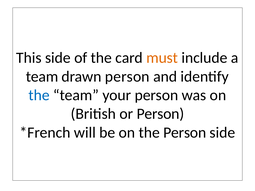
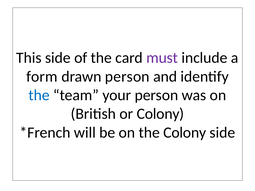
must colour: orange -> purple
team at (42, 77): team -> form
or Person: Person -> Colony
the Person: Person -> Colony
